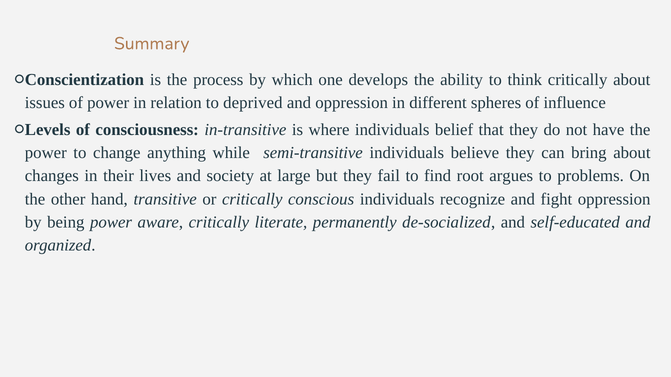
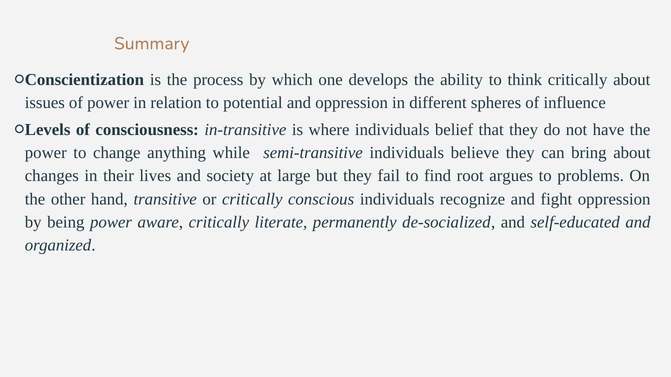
deprived: deprived -> potential
